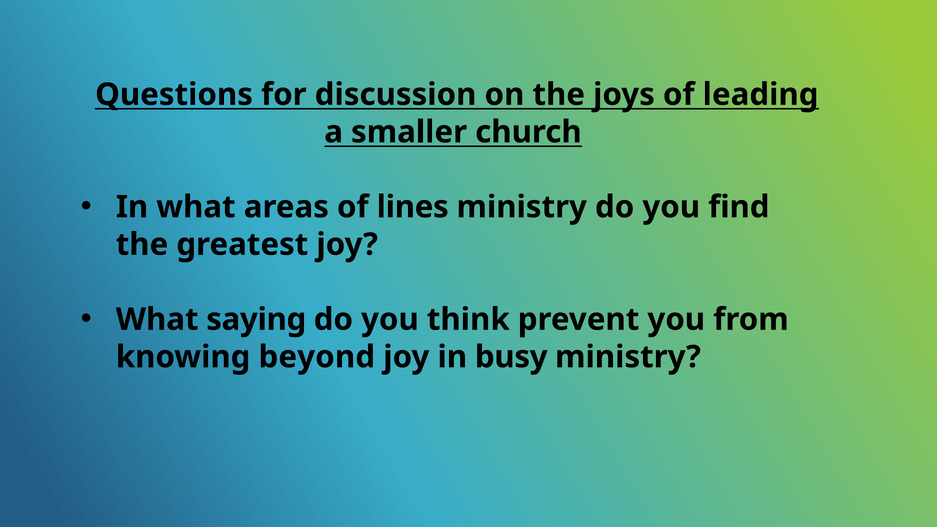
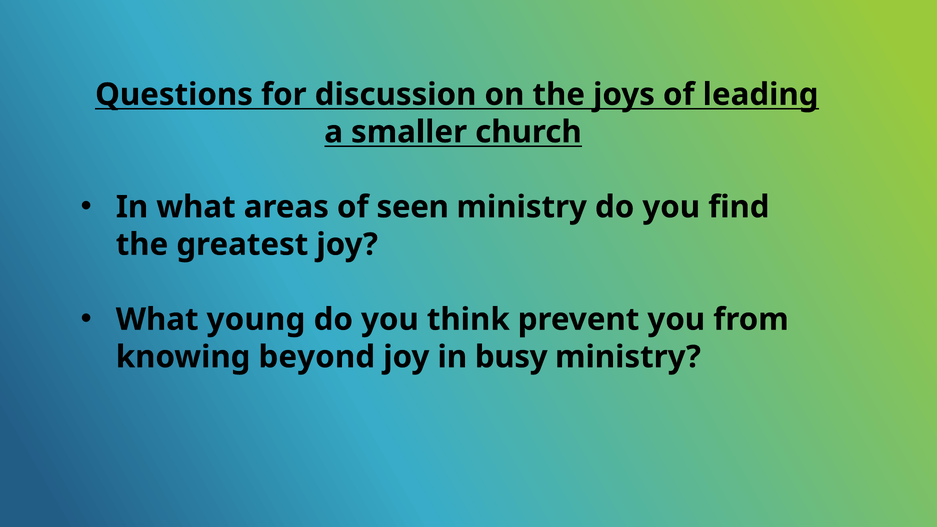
lines: lines -> seen
saying: saying -> young
